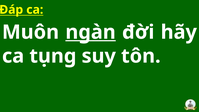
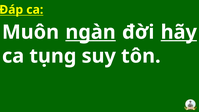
hãy underline: none -> present
